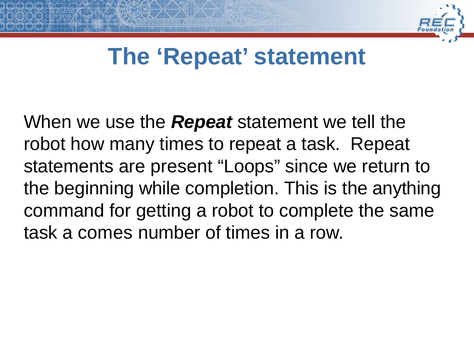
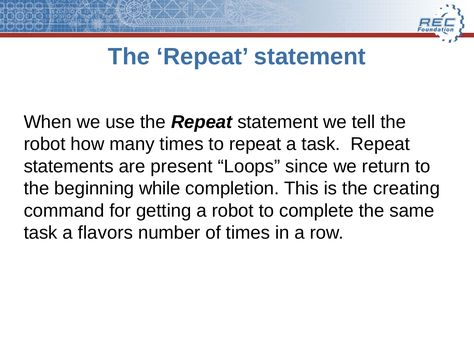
anything: anything -> creating
comes: comes -> flavors
